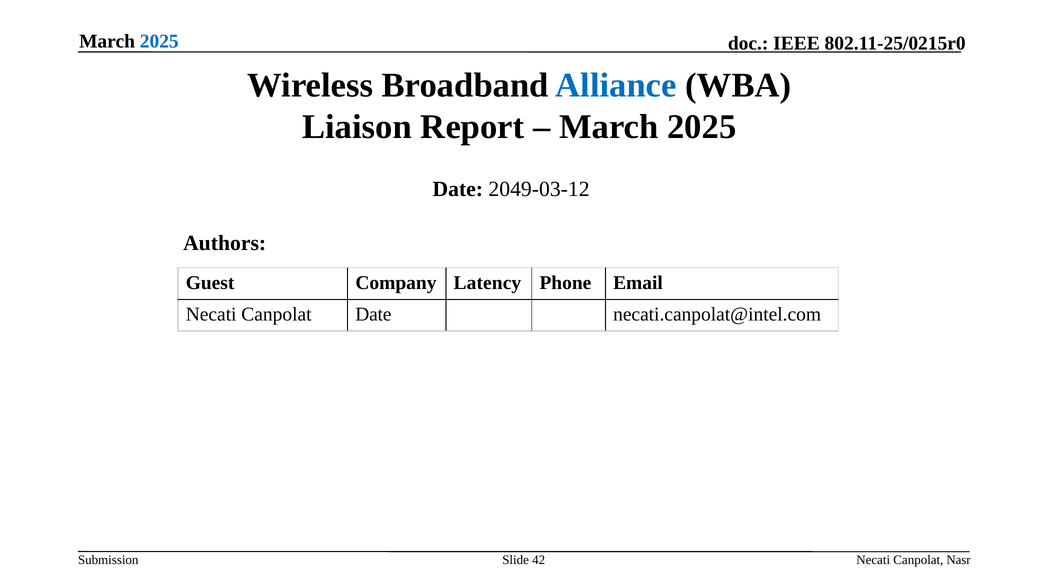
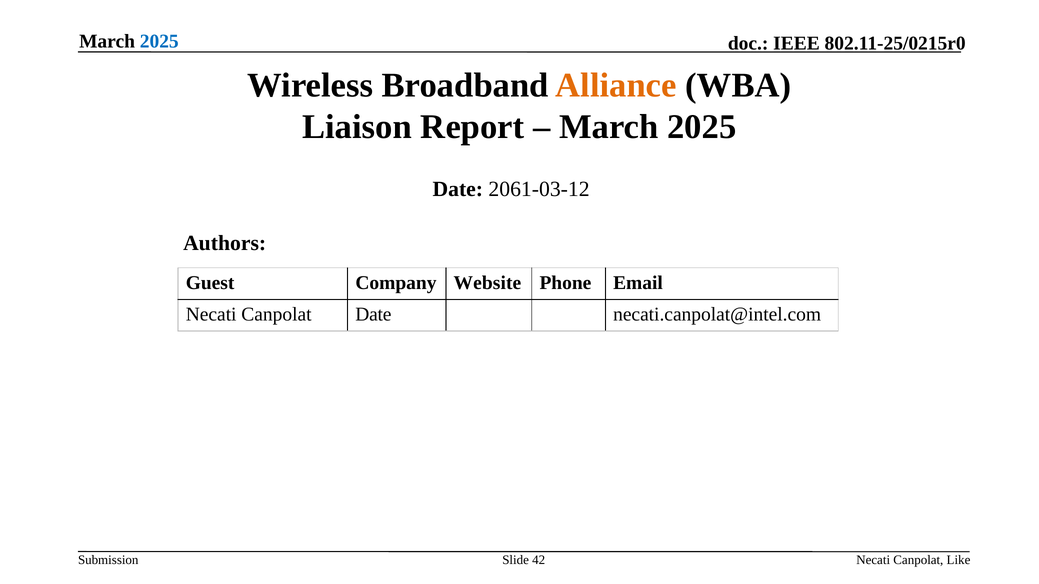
Alliance colour: blue -> orange
2049-03-12: 2049-03-12 -> 2061-03-12
Latency: Latency -> Website
Nasr: Nasr -> Like
